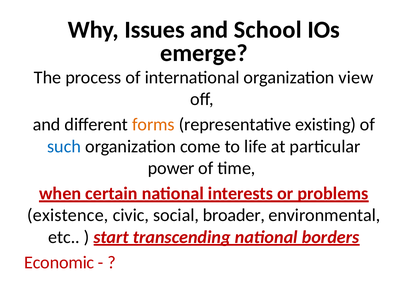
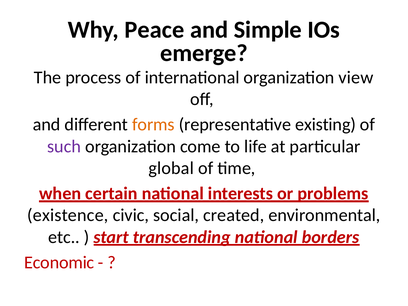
Issues: Issues -> Peace
School: School -> Simple
such colour: blue -> purple
power: power -> global
broader: broader -> created
